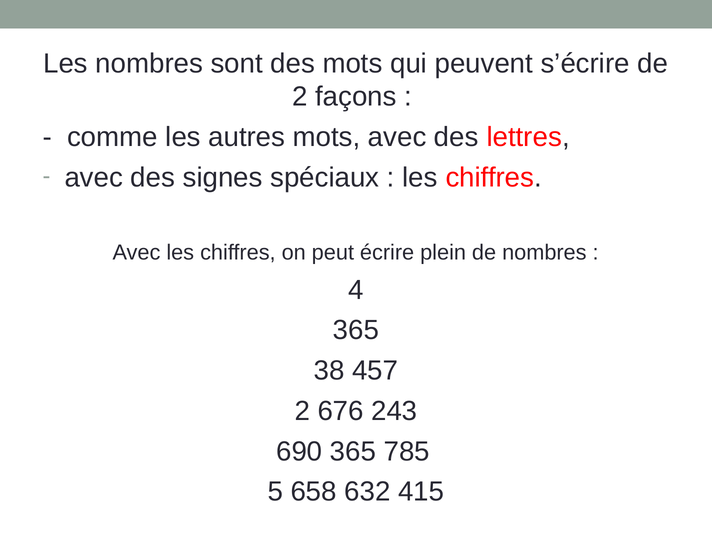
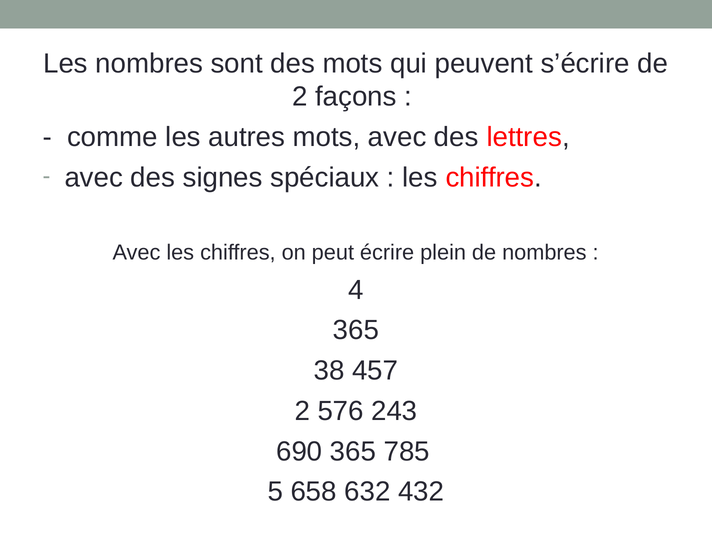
676: 676 -> 576
415: 415 -> 432
